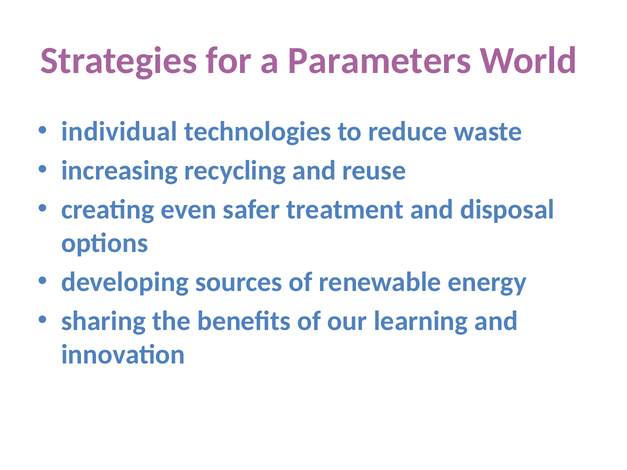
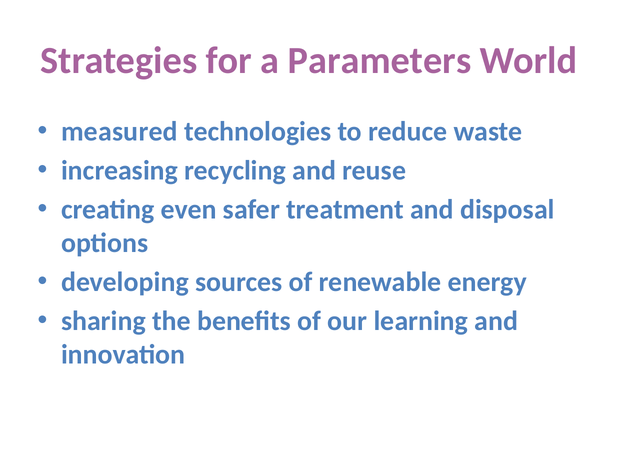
individual: individual -> measured
